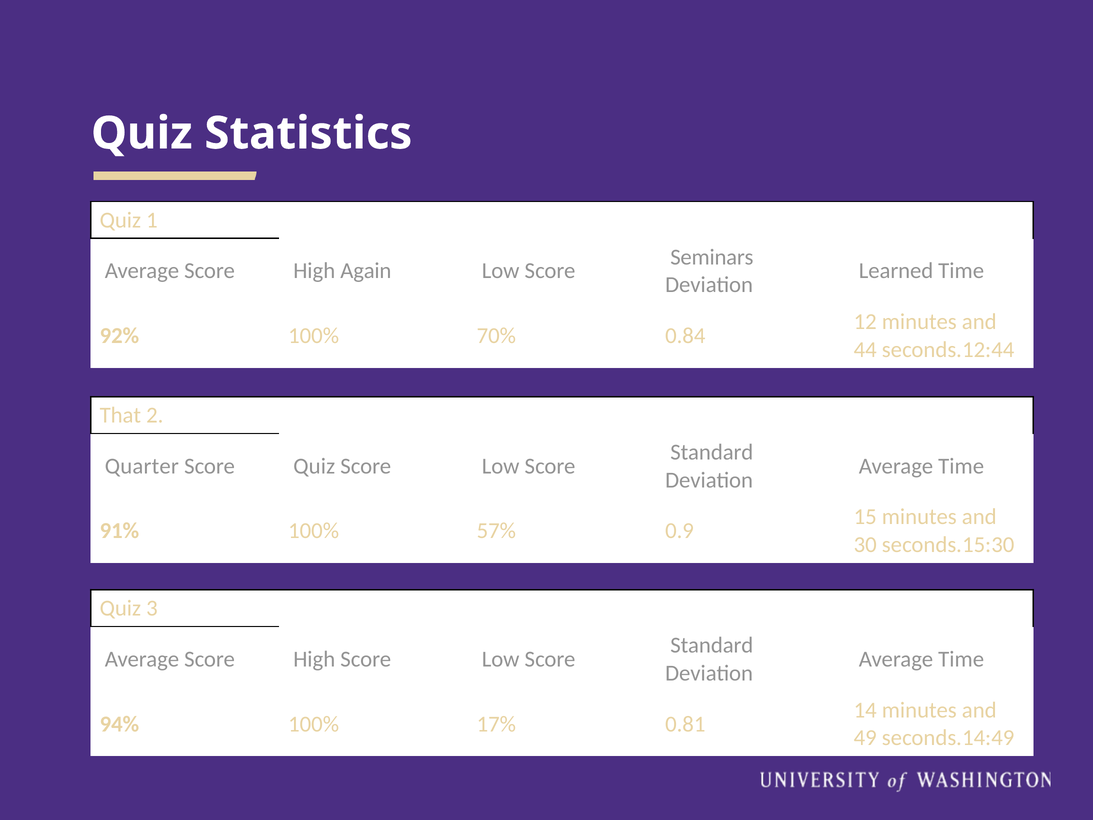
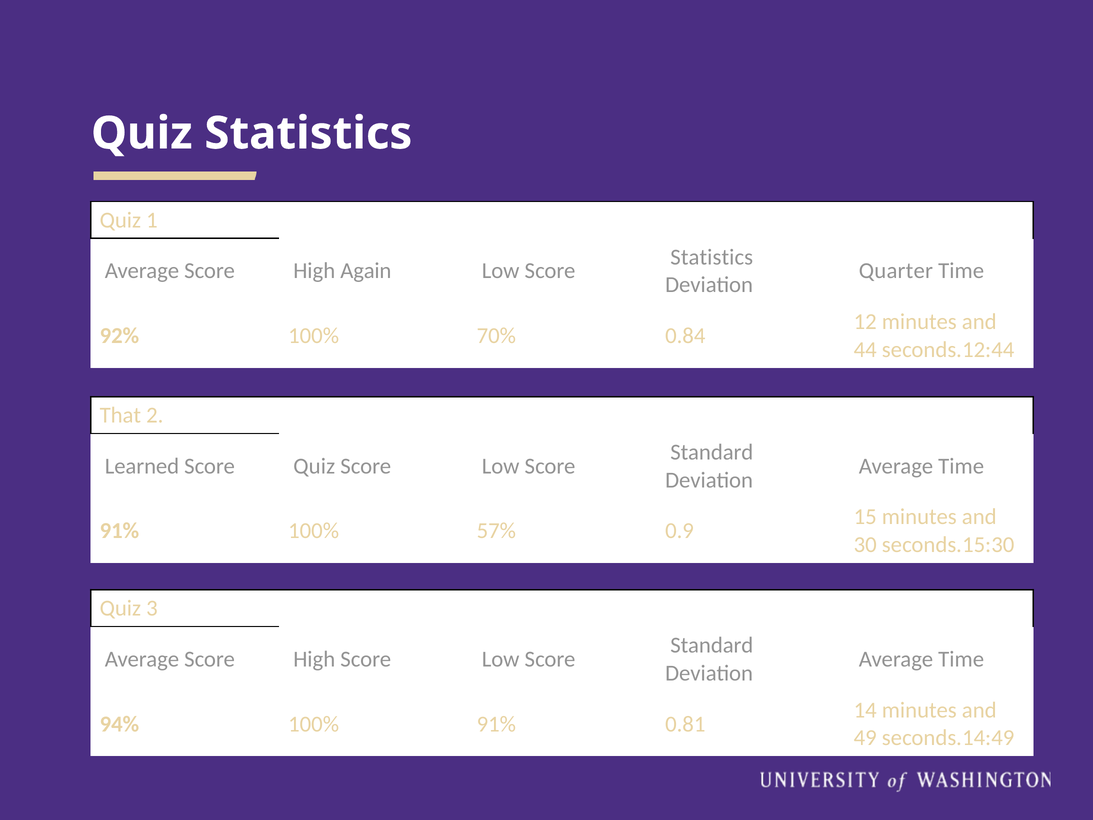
Seminars at (712, 257): Seminars -> Statistics
Learned: Learned -> Quarter
Quarter: Quarter -> Learned
100% 17%: 17% -> 91%
